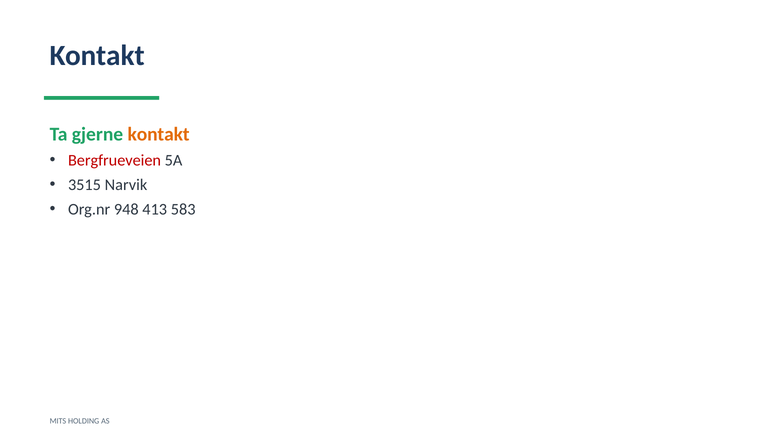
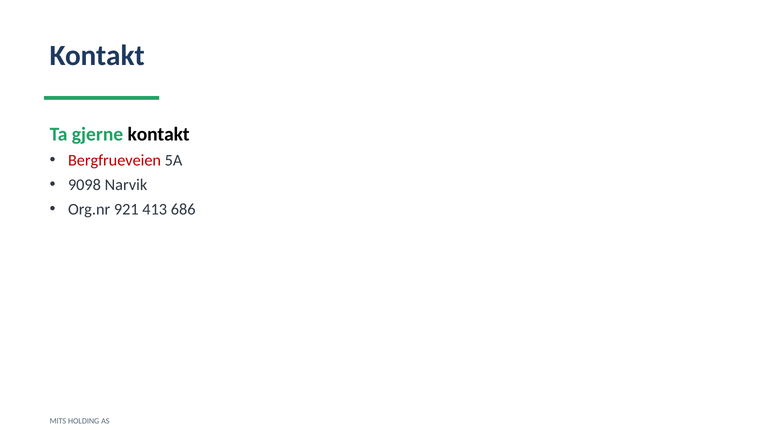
kontakt at (159, 134) colour: orange -> black
3515: 3515 -> 9098
948: 948 -> 921
583: 583 -> 686
